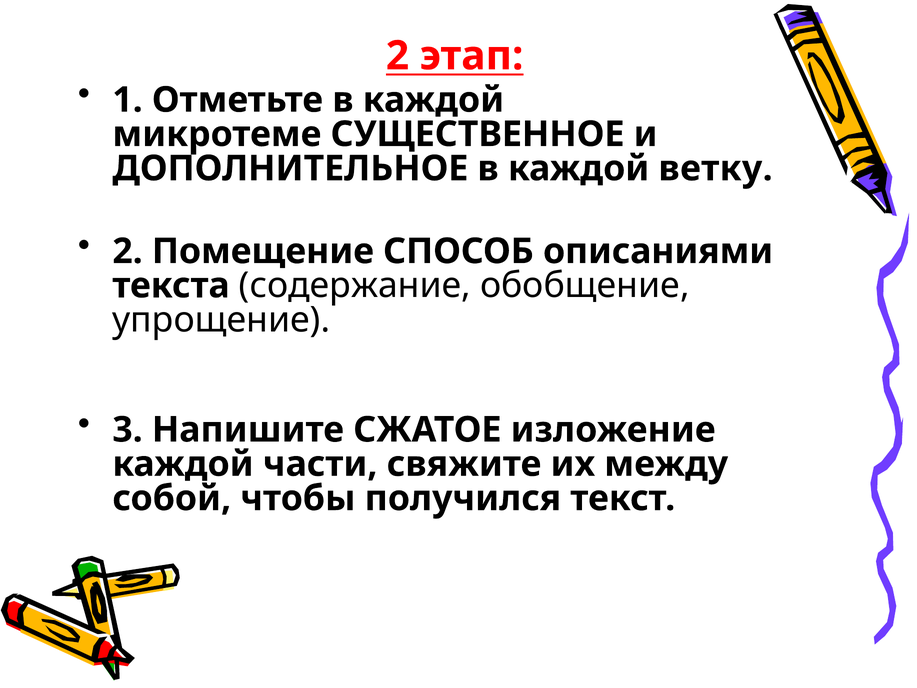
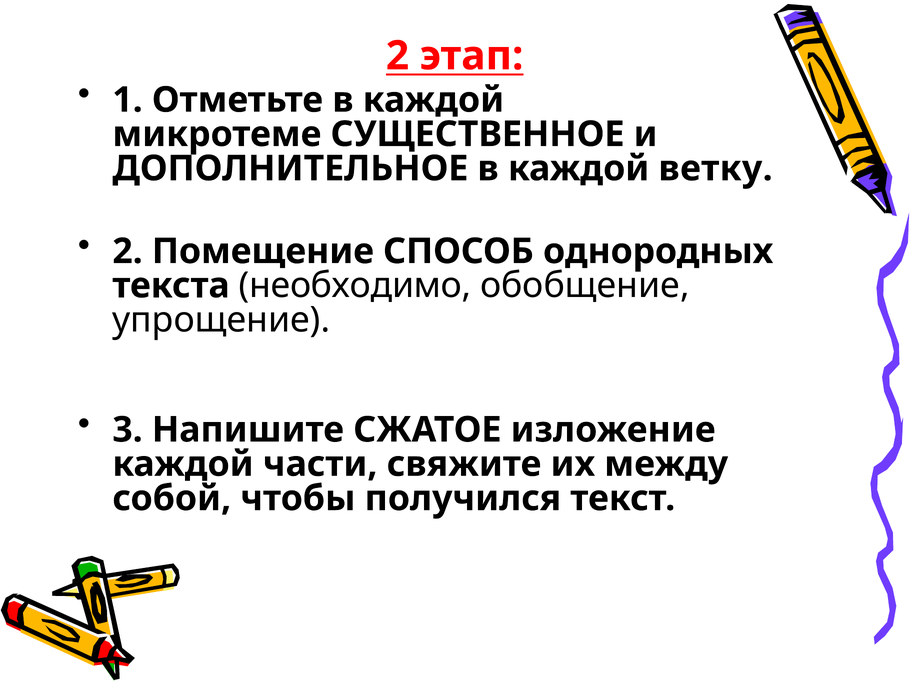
описаниями: описаниями -> однородных
содержание: содержание -> необходимо
